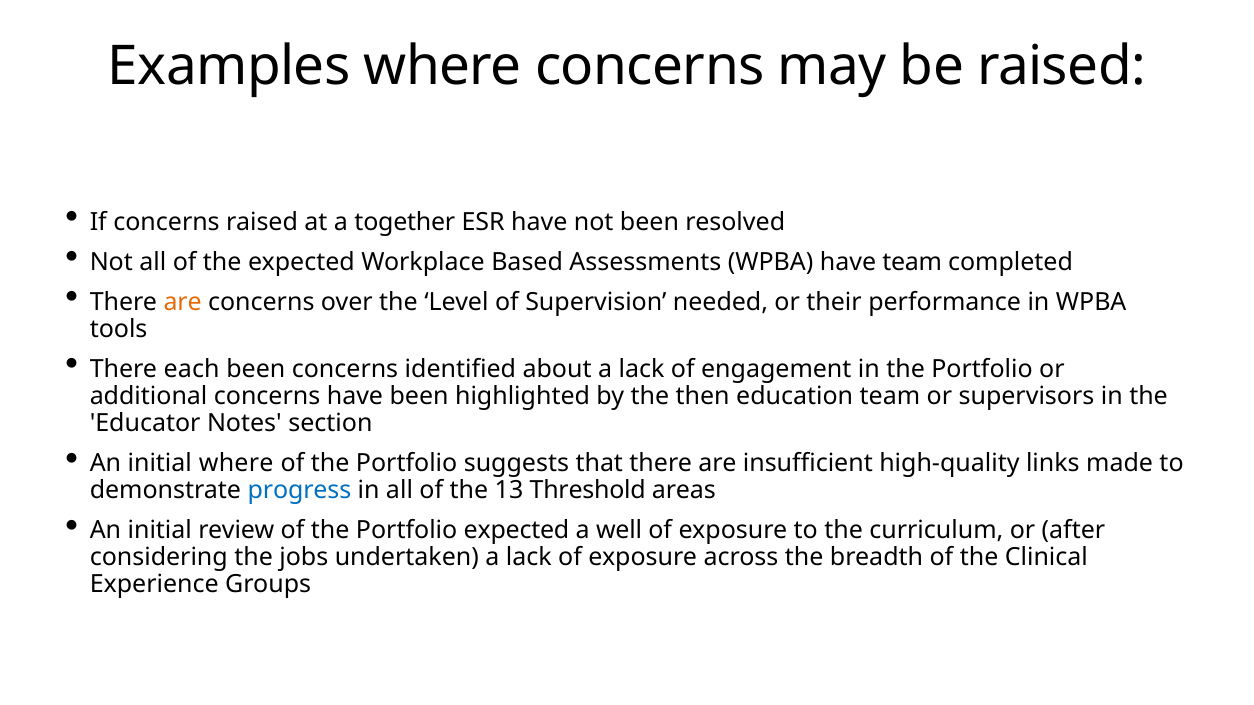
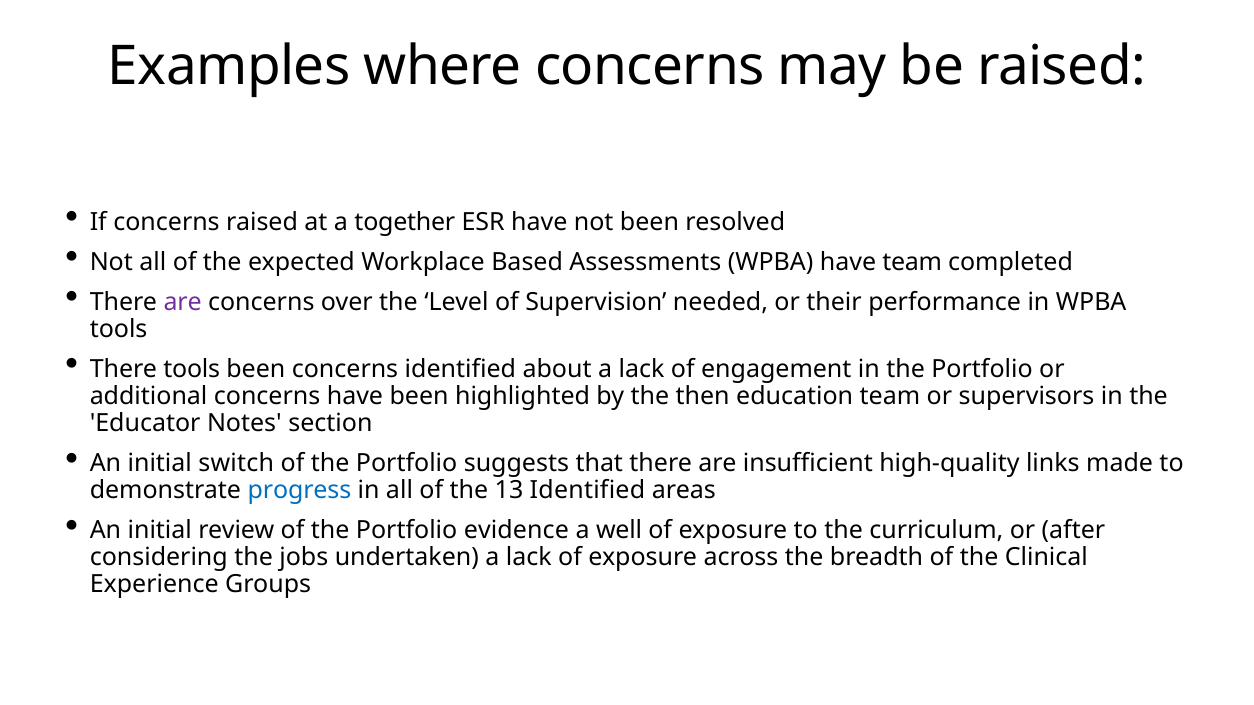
are at (183, 303) colour: orange -> purple
There each: each -> tools
initial where: where -> switch
13 Threshold: Threshold -> Identified
Portfolio expected: expected -> evidence
